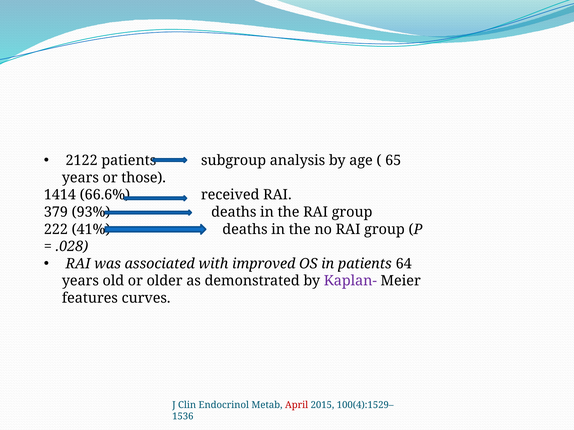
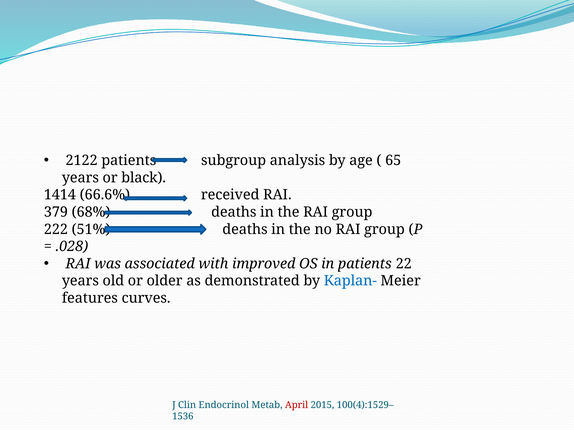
those: those -> black
93%: 93% -> 68%
41%: 41% -> 51%
64: 64 -> 22
Kaplan- colour: purple -> blue
